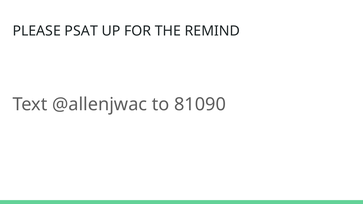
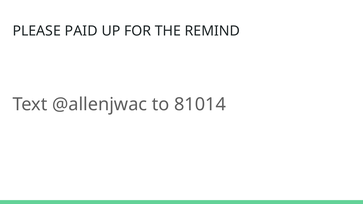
PSAT: PSAT -> PAID
81090: 81090 -> 81014
